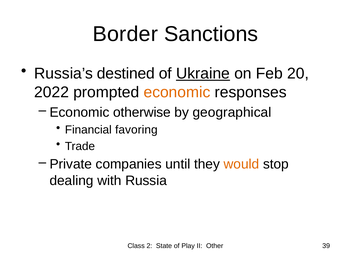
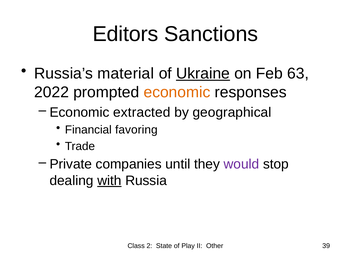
Border: Border -> Editors
destined: destined -> material
20: 20 -> 63
otherwise: otherwise -> extracted
would colour: orange -> purple
with underline: none -> present
